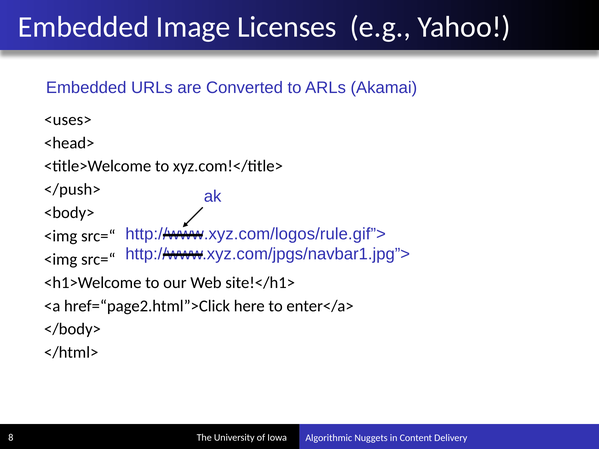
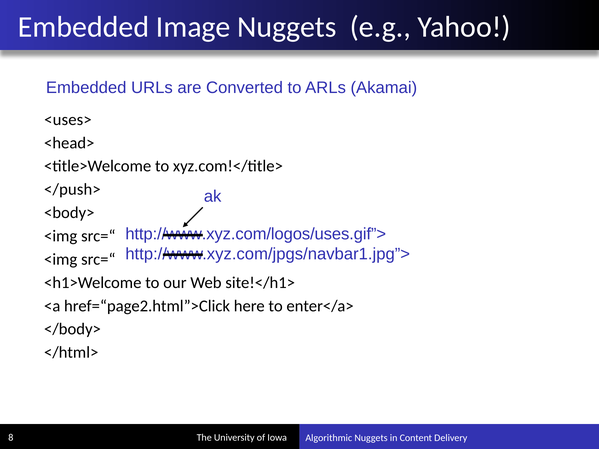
Image Licenses: Licenses -> Nuggets
http://www.xyz.com/logos/rule.gif”>: http://www.xyz.com/logos/rule.gif”> -> http://www.xyz.com/logos/uses.gif”>
